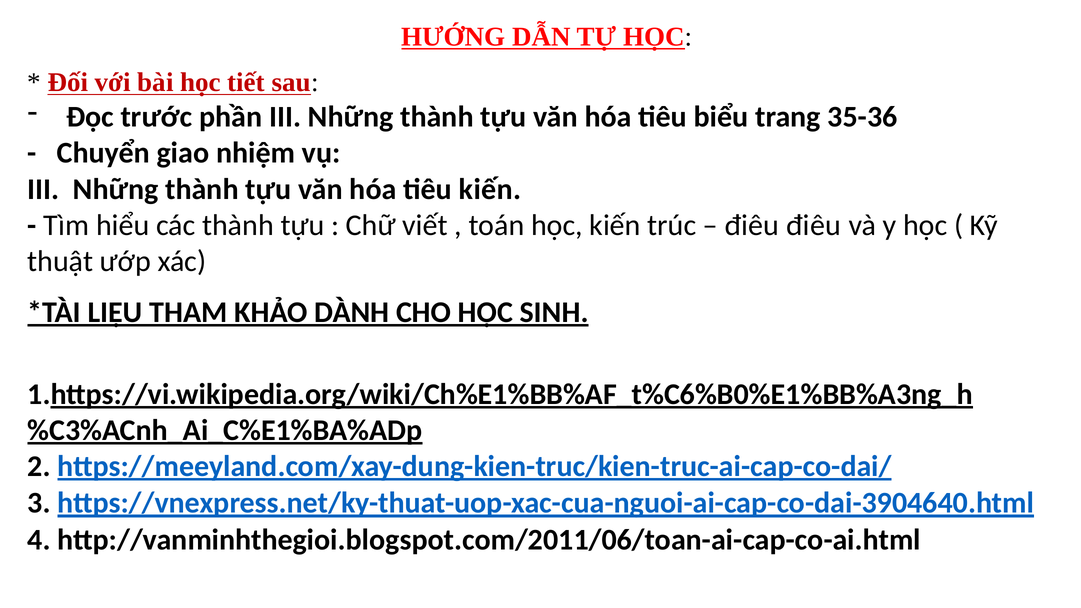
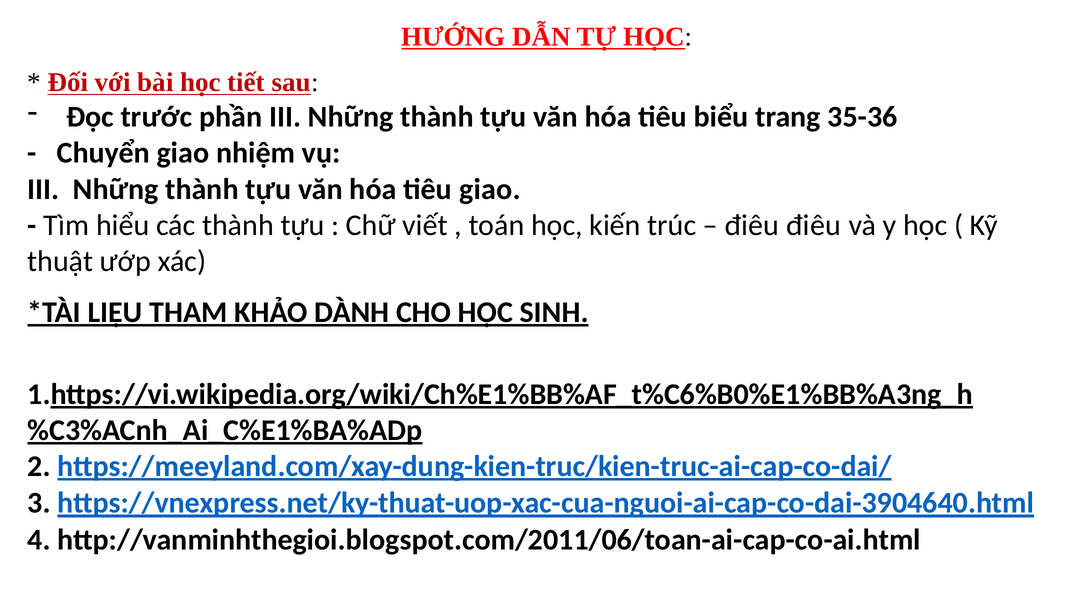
tiêu kiến: kiến -> giao
